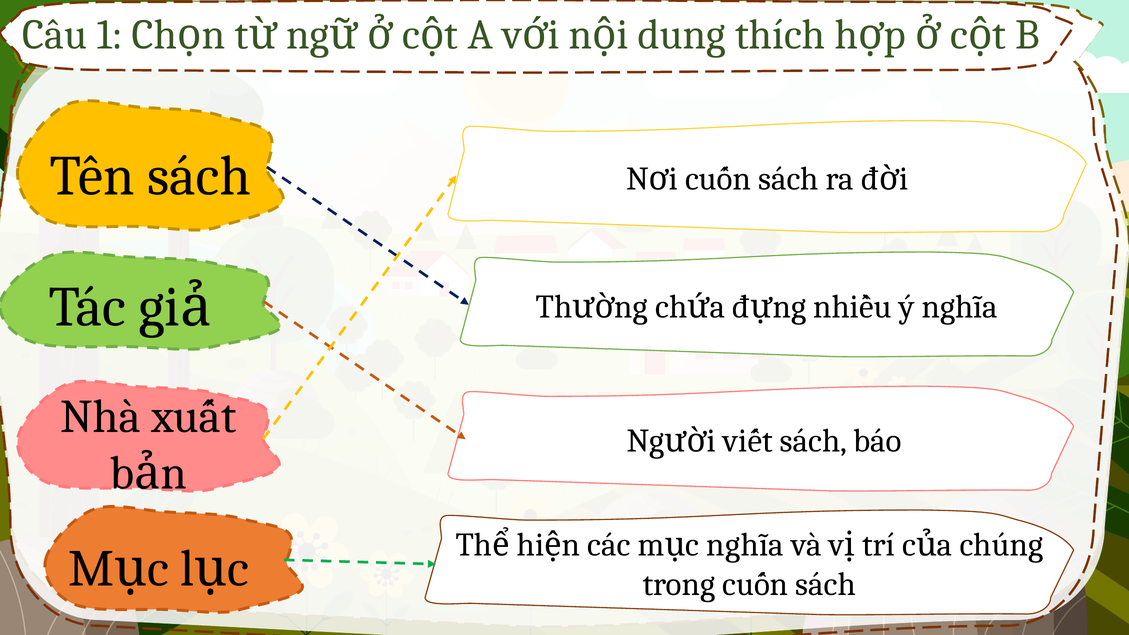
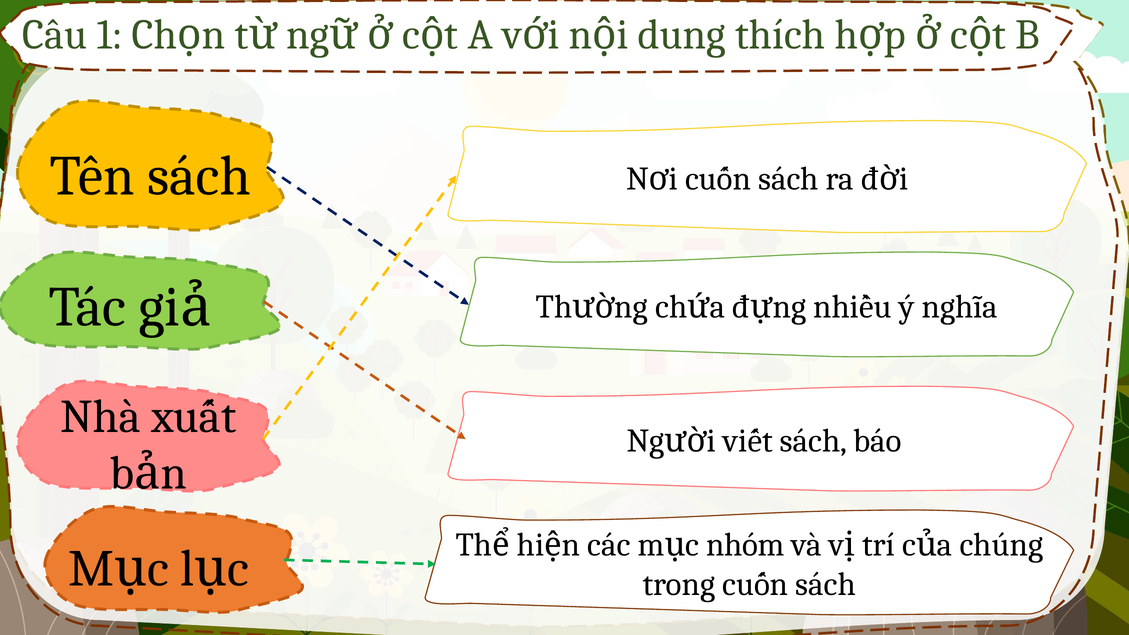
nghĩa at (745, 545): nghĩa -> nhóm
